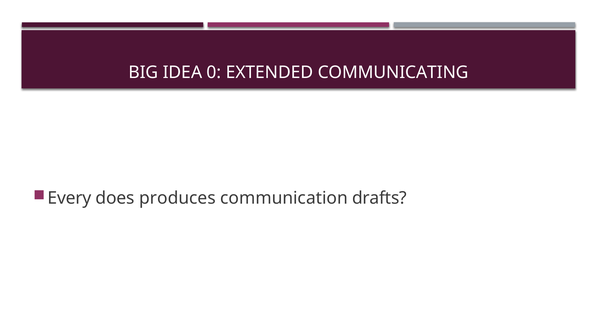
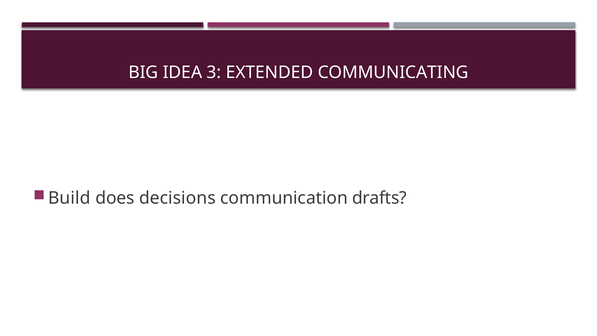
0: 0 -> 3
Every: Every -> Build
produces: produces -> decisions
